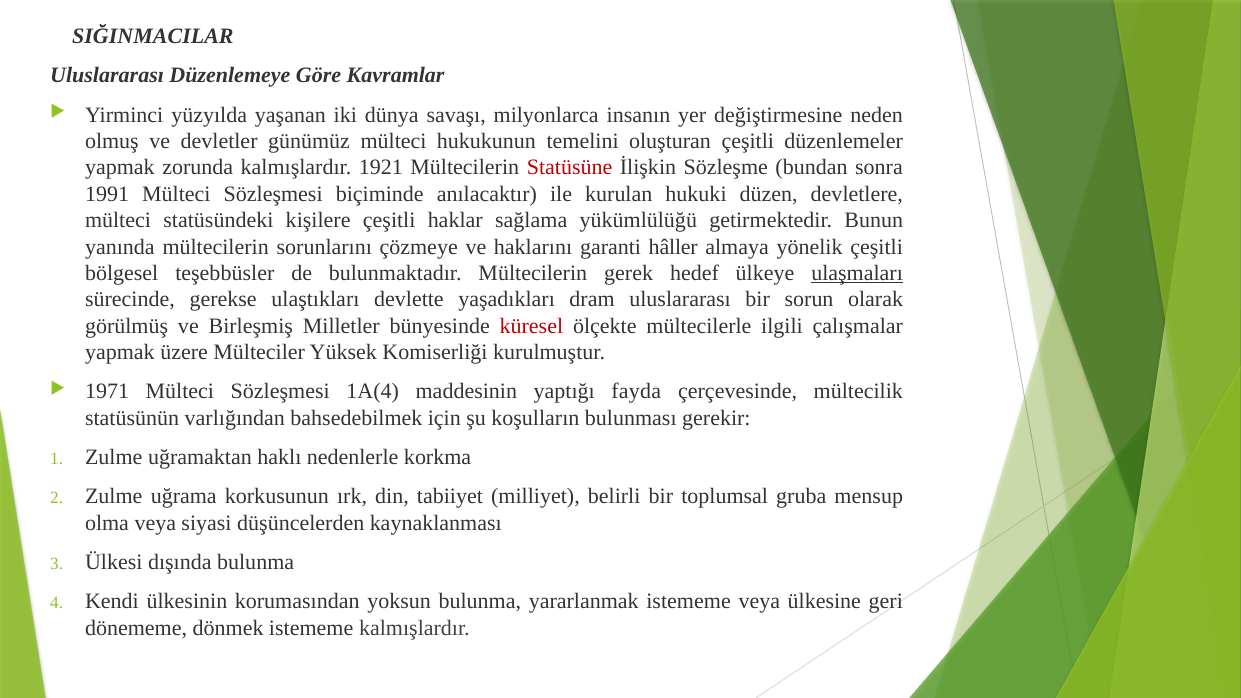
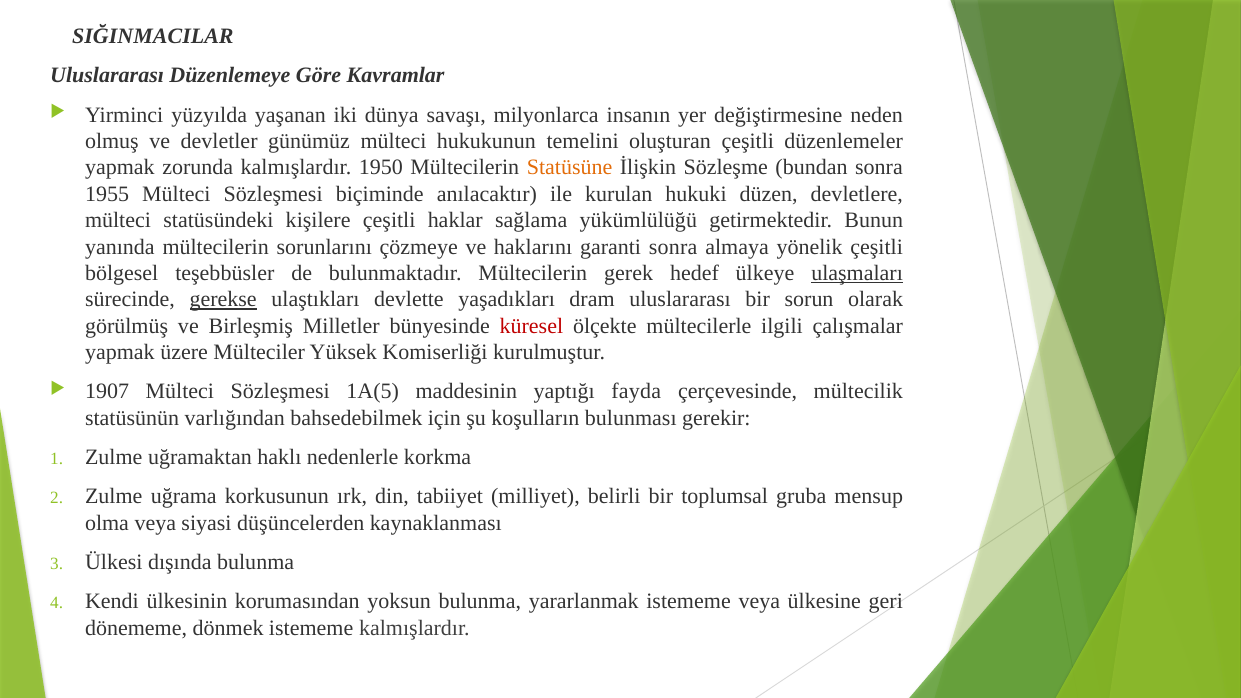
1921: 1921 -> 1950
Statüsüne colour: red -> orange
1991: 1991 -> 1955
garanti hâller: hâller -> sonra
gerekse underline: none -> present
1971: 1971 -> 1907
1A(4: 1A(4 -> 1A(5
